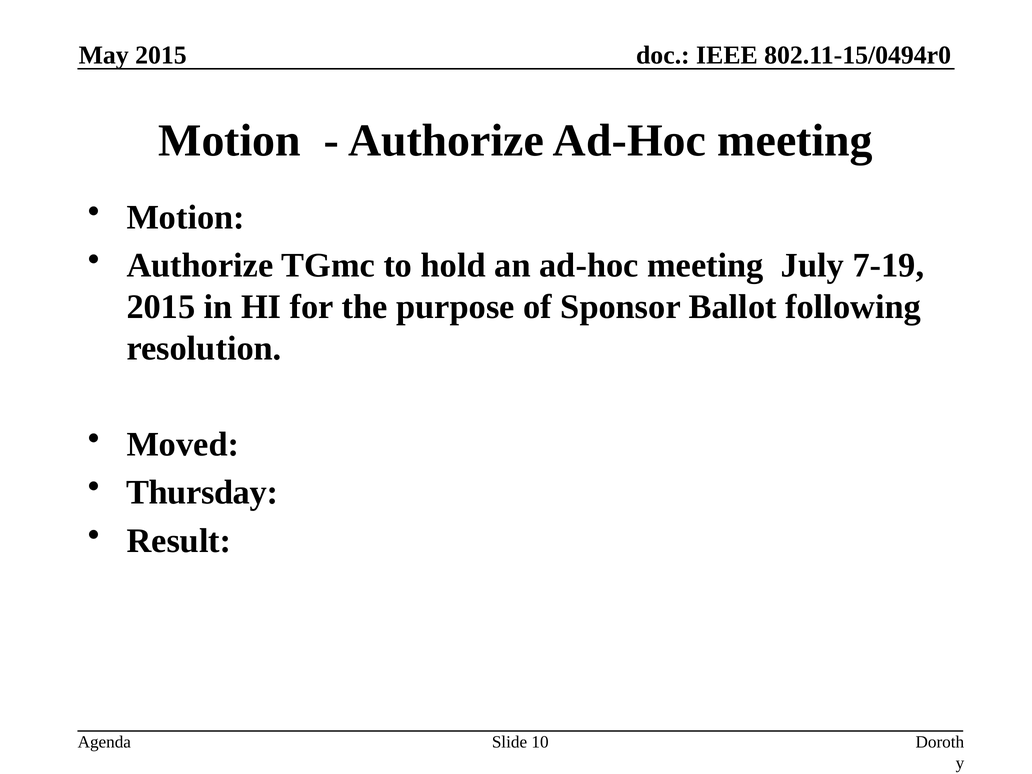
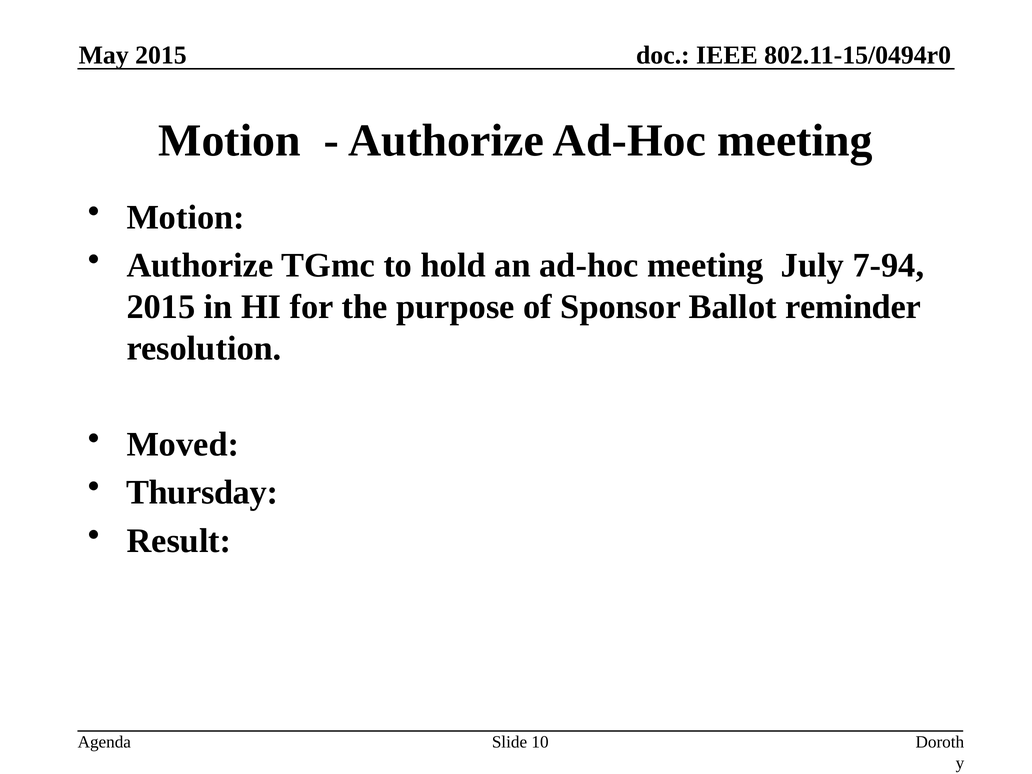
7-19: 7-19 -> 7-94
following: following -> reminder
